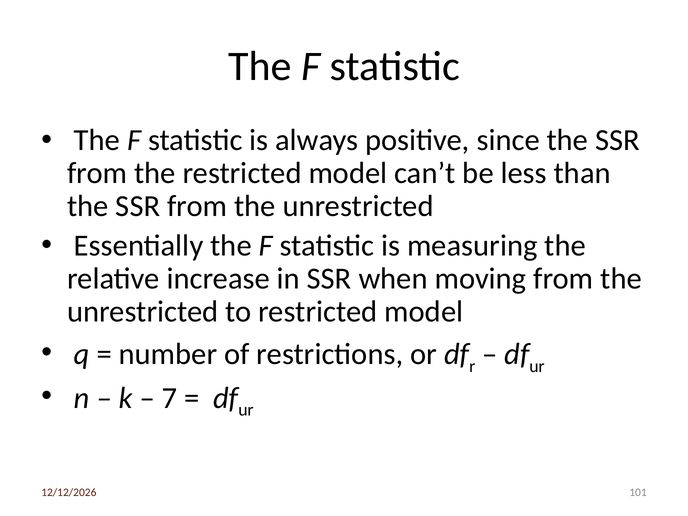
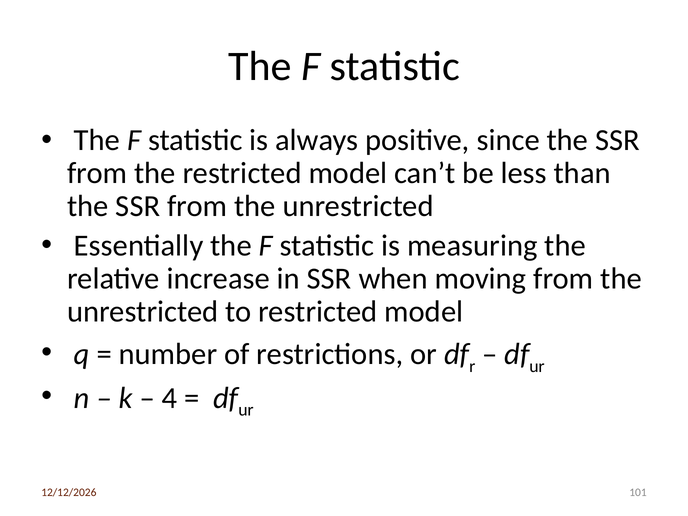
7: 7 -> 4
